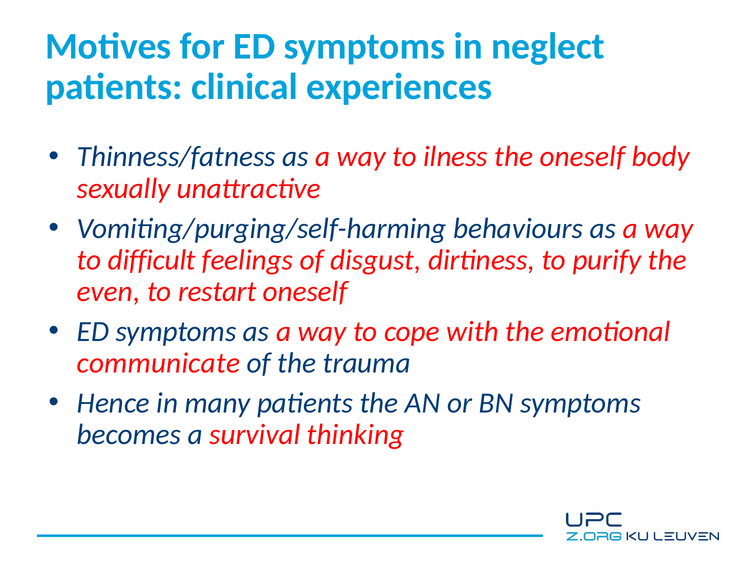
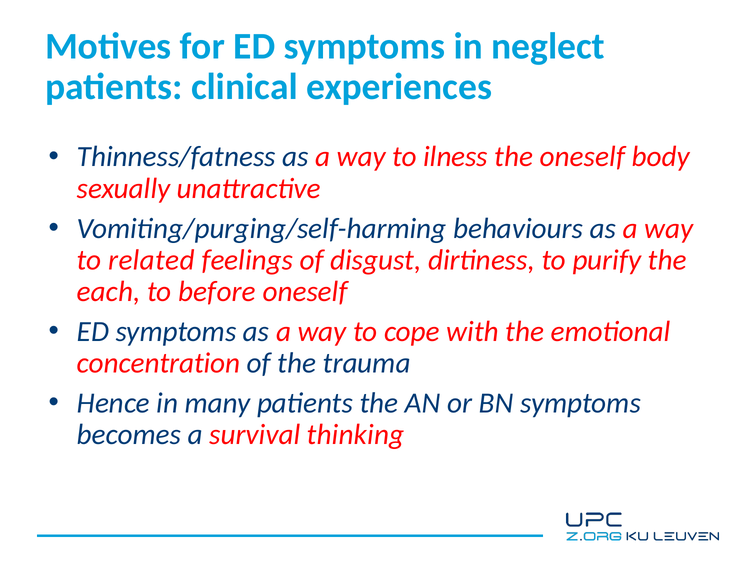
difficult: difficult -> related
even: even -> each
restart: restart -> before
communicate: communicate -> concentration
